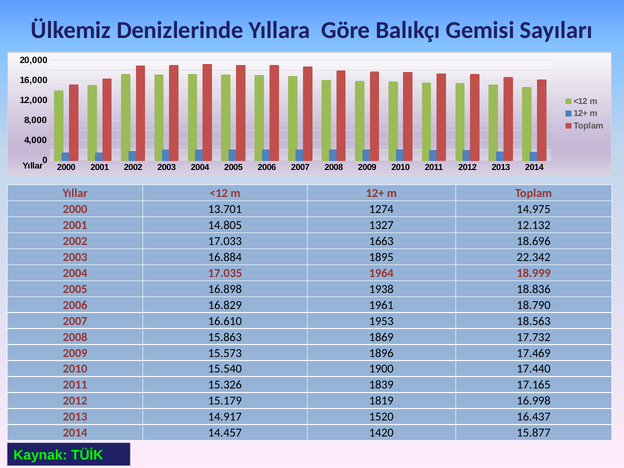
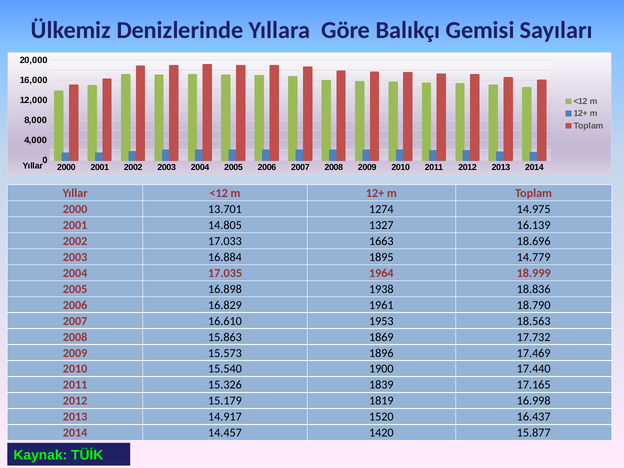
12.132: 12.132 -> 16.139
22.342: 22.342 -> 14.779
